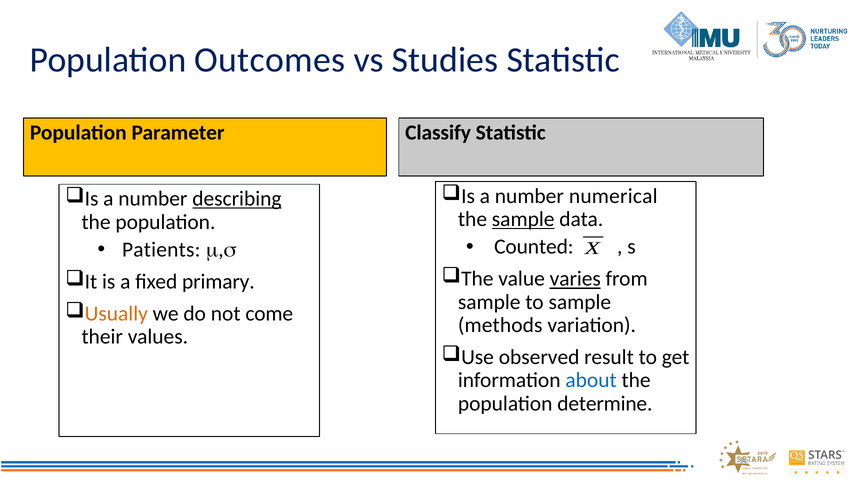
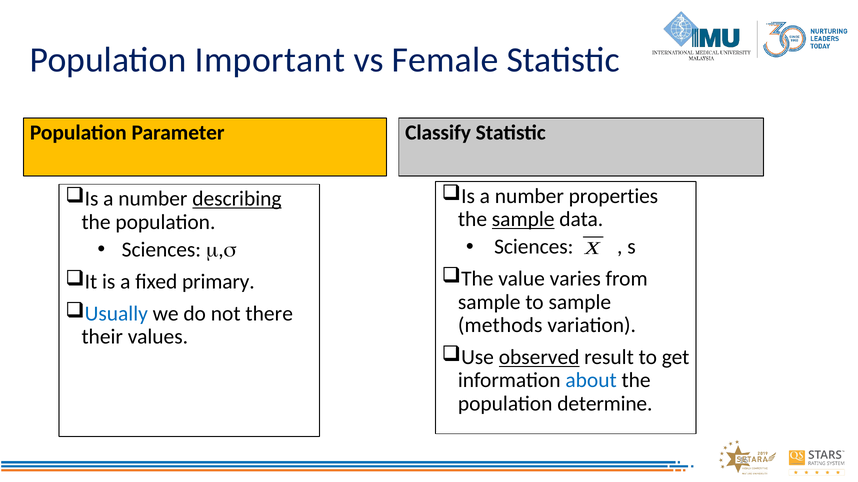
Outcomes: Outcomes -> Important
Studies: Studies -> Female
numerical: numerical -> properties
Counted at (534, 247): Counted -> Sciences
Patients at (161, 250): Patients -> Sciences
varies underline: present -> none
Usually colour: orange -> blue
come: come -> there
observed underline: none -> present
